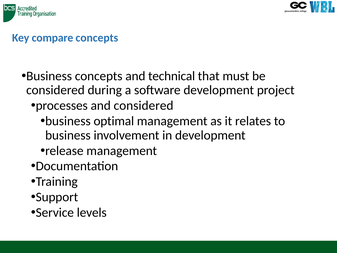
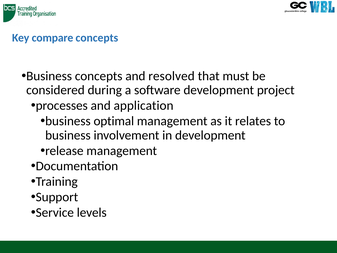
technical: technical -> resolved
and considered: considered -> application
